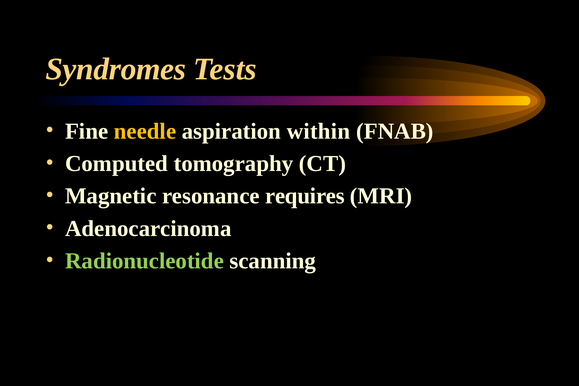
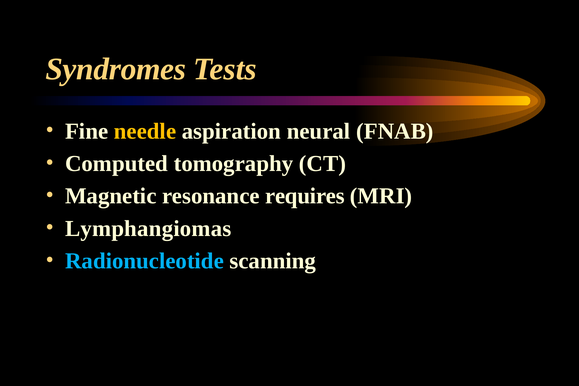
within: within -> neural
Adenocarcinoma: Adenocarcinoma -> Lymphangiomas
Radionucleotide colour: light green -> light blue
